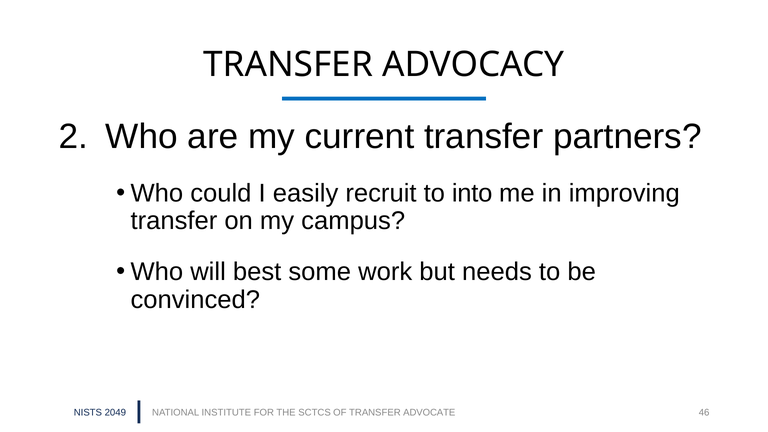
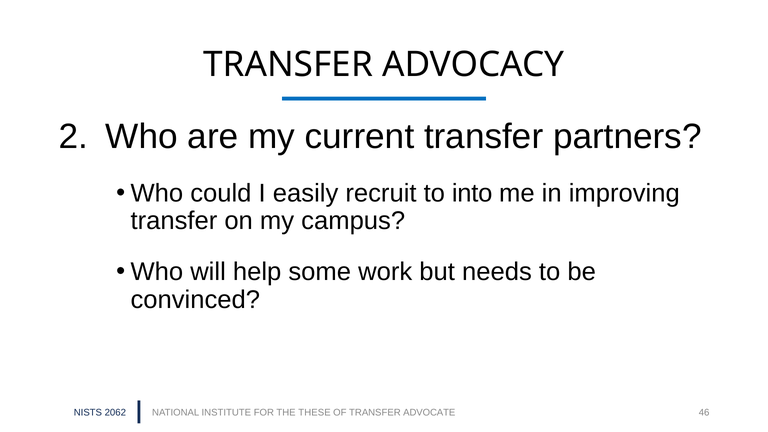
best: best -> help
2049: 2049 -> 2062
SCTCS: SCTCS -> THESE
